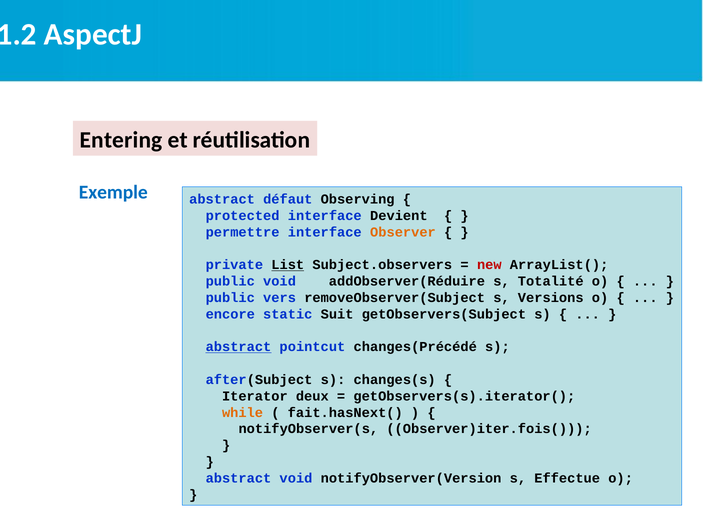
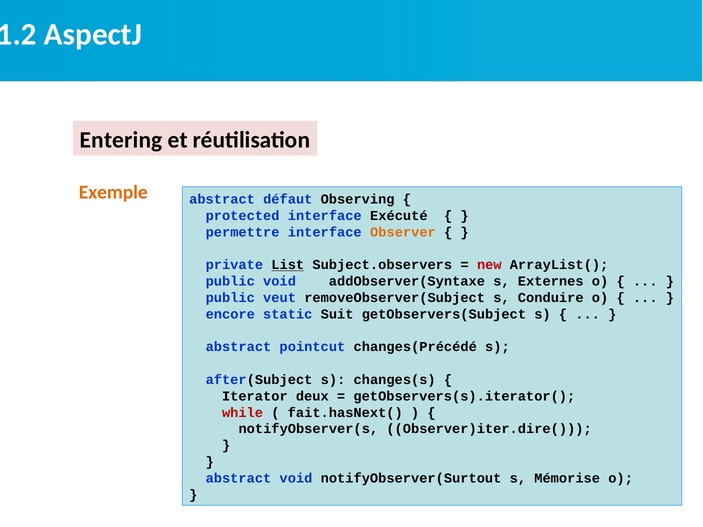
Exemple colour: blue -> orange
Devient: Devient -> Exécuté
addObserver(Réduire: addObserver(Réduire -> addObserver(Syntaxe
Totalité: Totalité -> Externes
vers: vers -> veut
Versions: Versions -> Conduire
abstract at (238, 347) underline: present -> none
while colour: orange -> red
Observer)iter.fois(: Observer)iter.fois( -> Observer)iter.dire(
notifyObserver(Version: notifyObserver(Version -> notifyObserver(Surtout
Effectue: Effectue -> Mémorise
